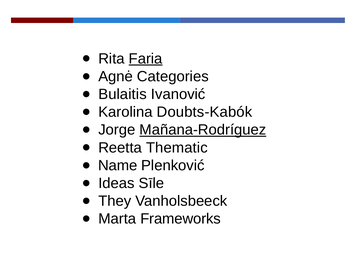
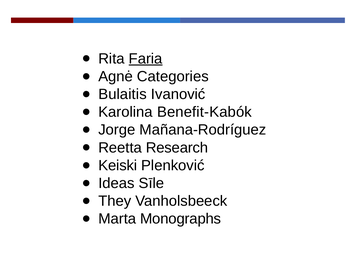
Doubts-Kabók: Doubts-Kabók -> Benefit-Kabók
Mañana-Rodríguez underline: present -> none
Thematic: Thematic -> Research
Name: Name -> Keiski
Frameworks: Frameworks -> Monographs
